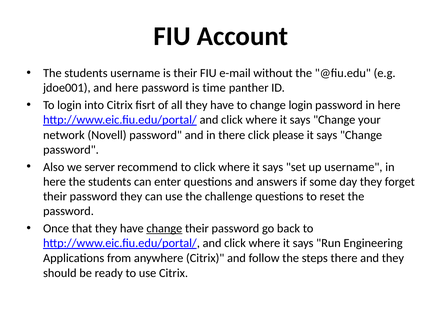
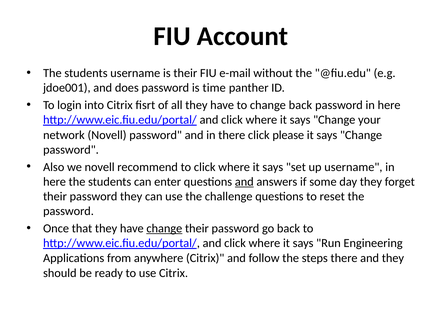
and here: here -> does
change login: login -> back
we server: server -> novell
and at (244, 181) underline: none -> present
